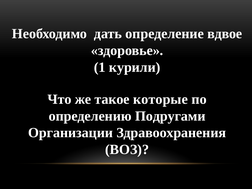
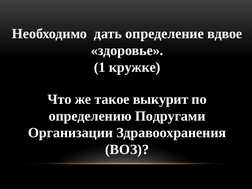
курили: курили -> кружке
которые: которые -> выкурит
